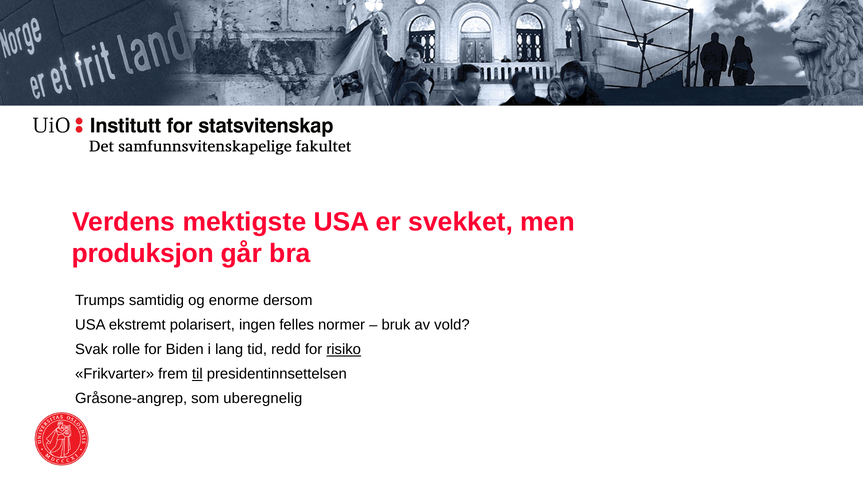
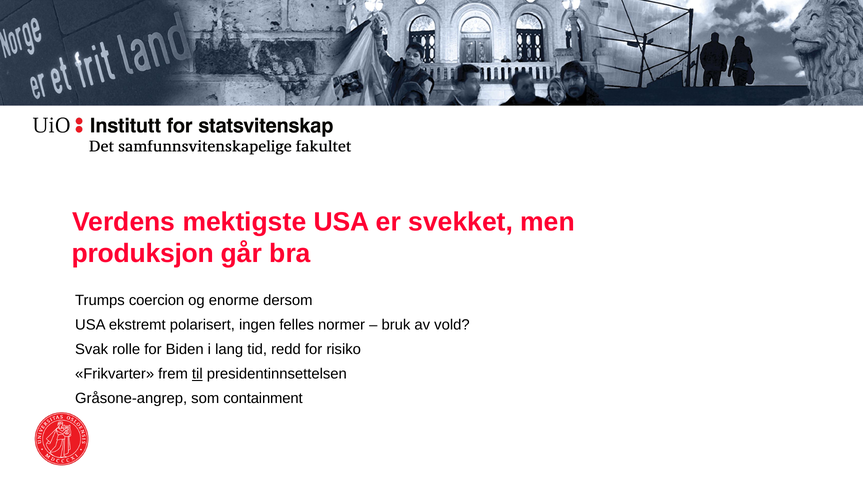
samtidig: samtidig -> coercion
risiko underline: present -> none
uberegnelig: uberegnelig -> containment
